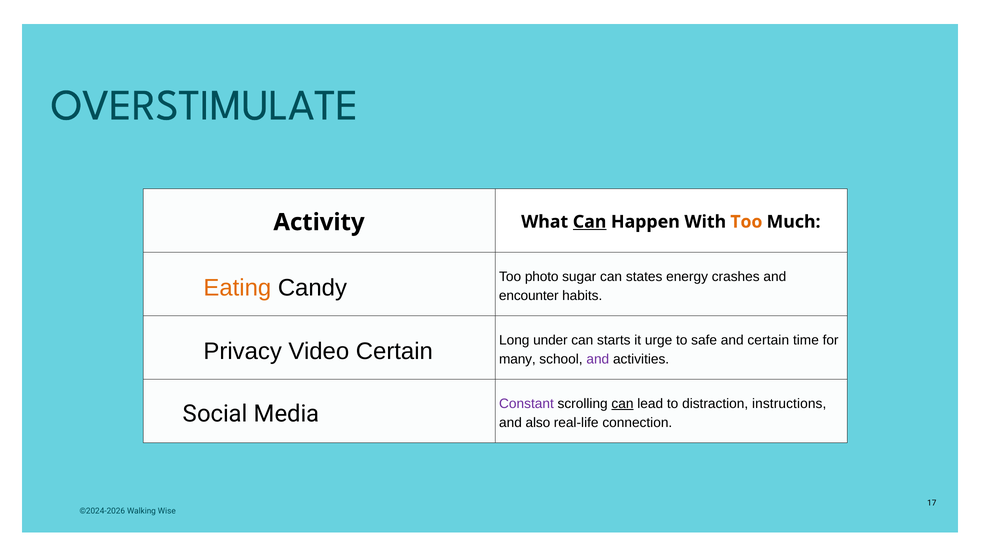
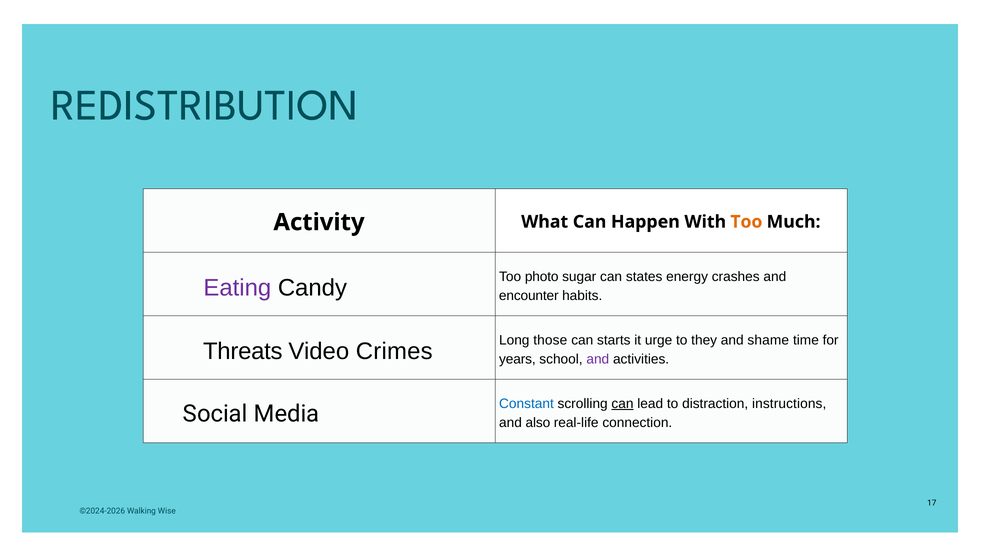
OVERSTIMULATE: OVERSTIMULATE -> REDISTRIBUTION
Can at (590, 222) underline: present -> none
Eating colour: orange -> purple
Privacy: Privacy -> Threats
Video Certain: Certain -> Crimes
under: under -> those
safe: safe -> they
and certain: certain -> shame
many: many -> years
Constant colour: purple -> blue
